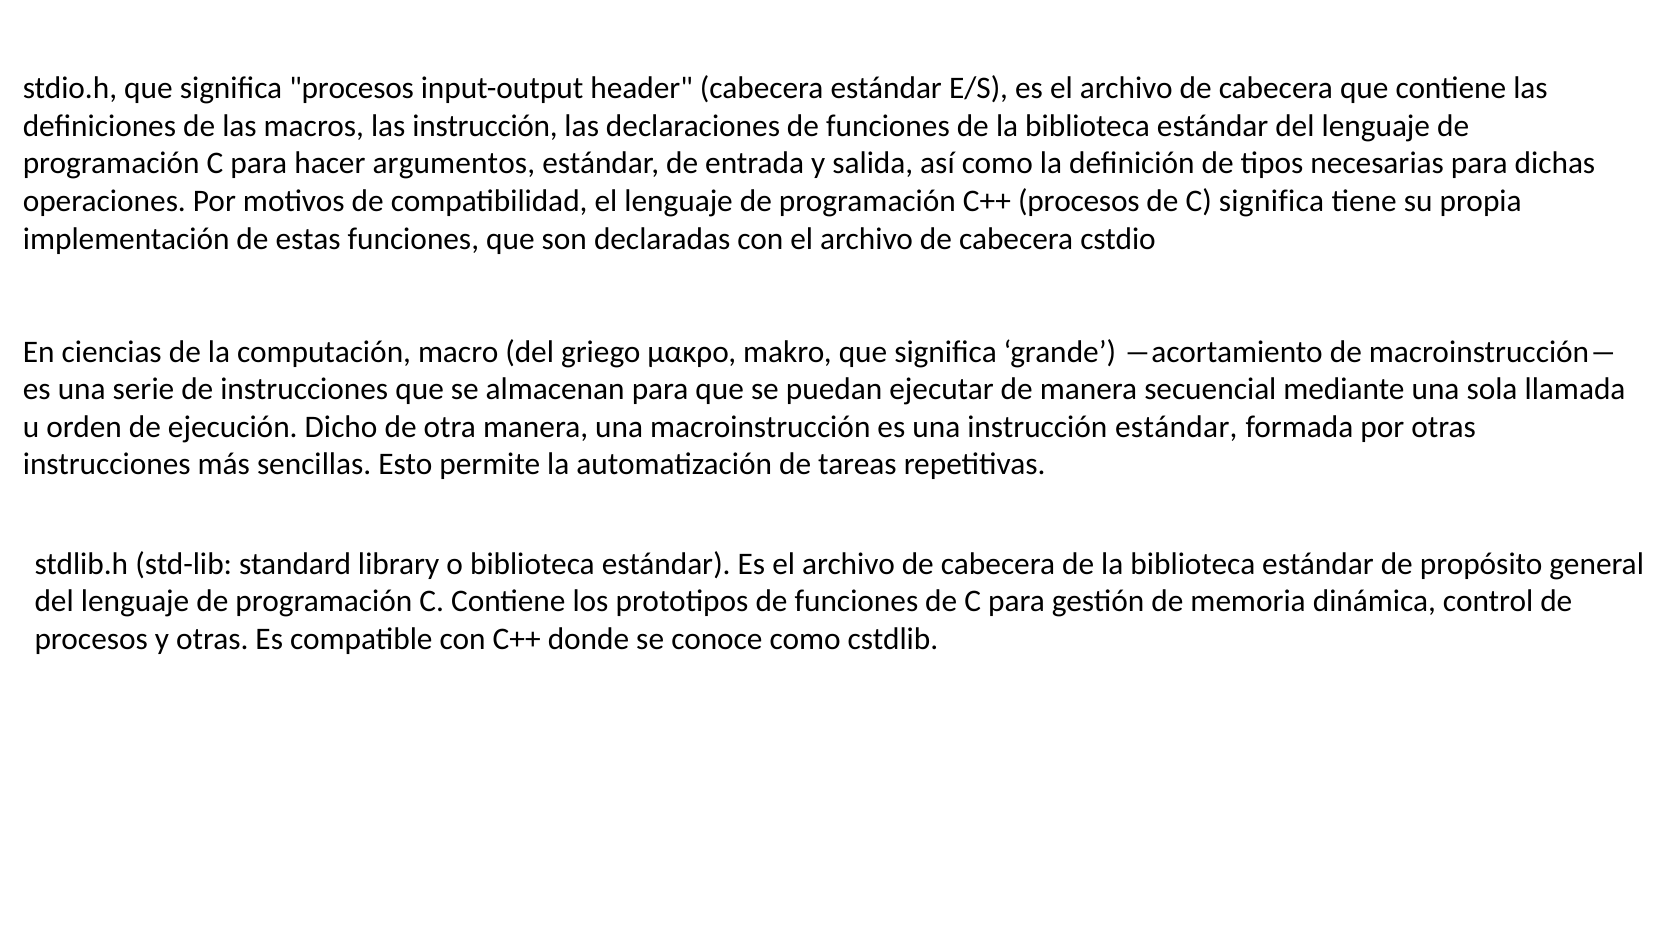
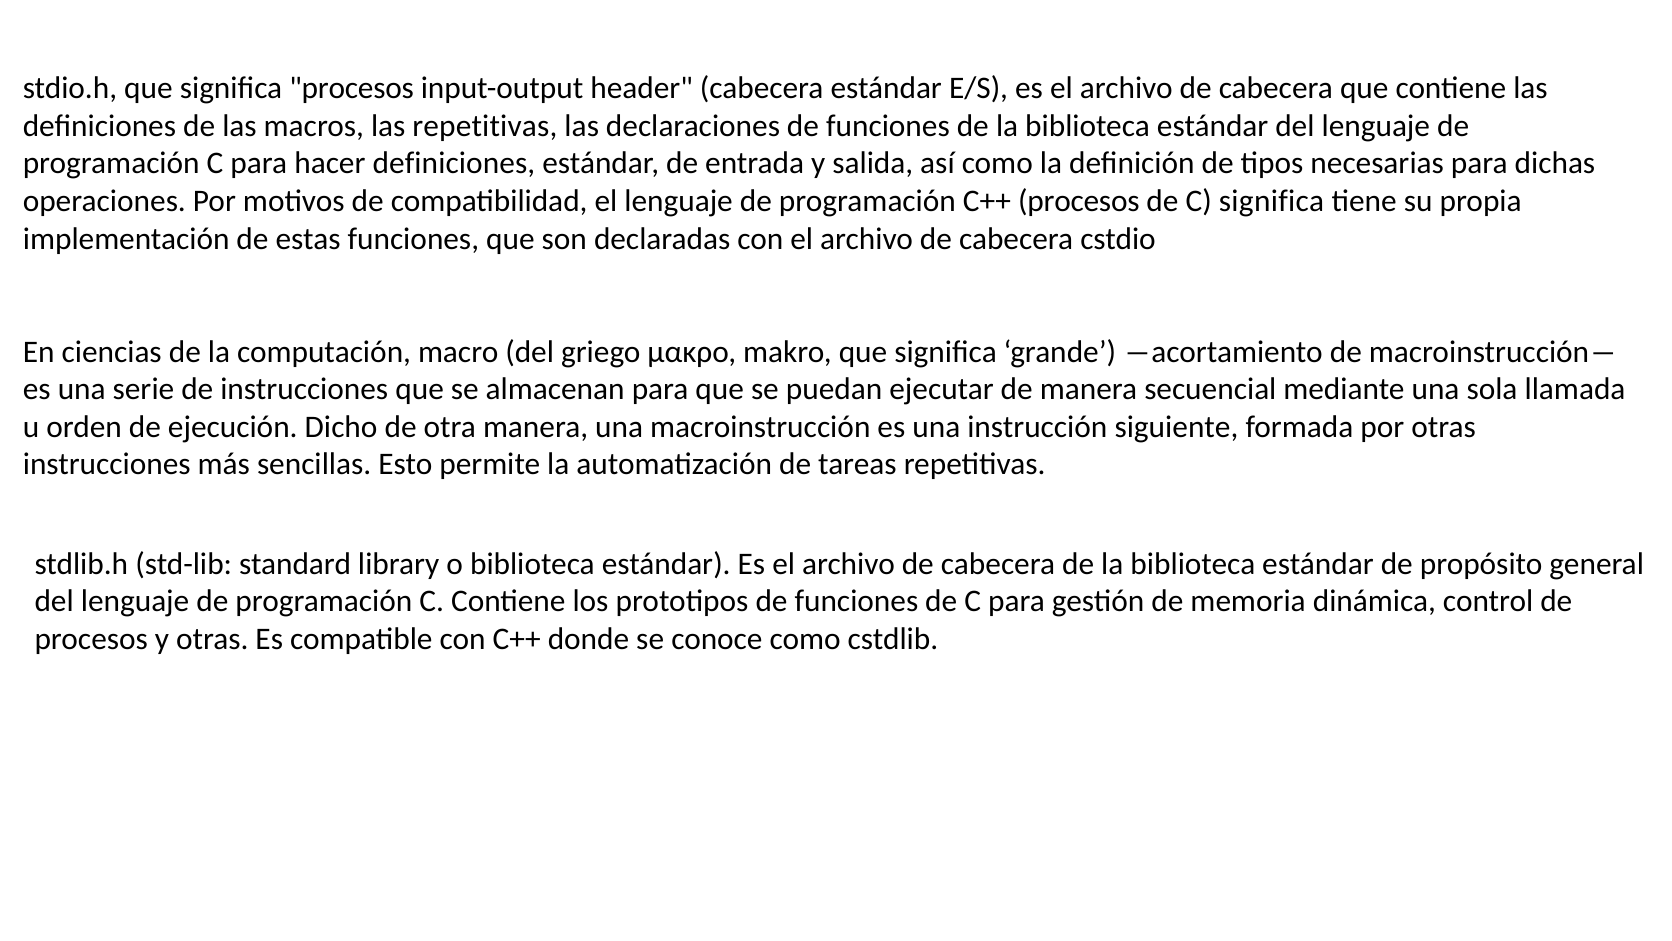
las instrucción: instrucción -> repetitivas
hacer argumentos: argumentos -> definiciones
instrucción estándar: estándar -> siguiente
